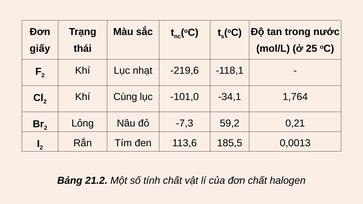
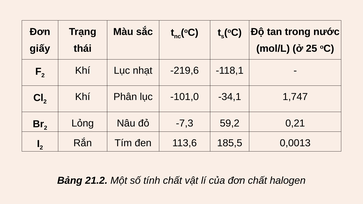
Cùng: Cùng -> Phân
1,764: 1,764 -> 1,747
